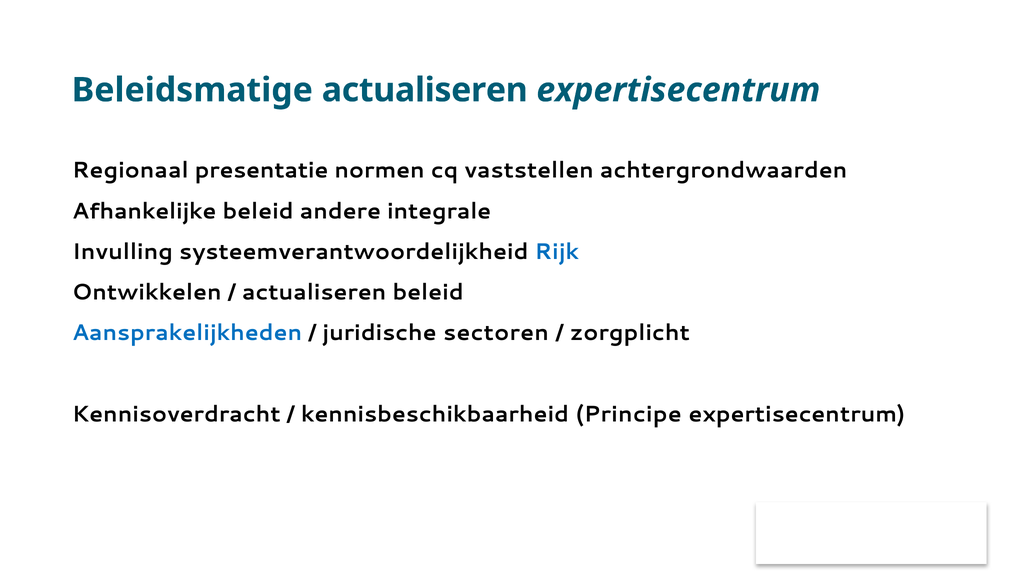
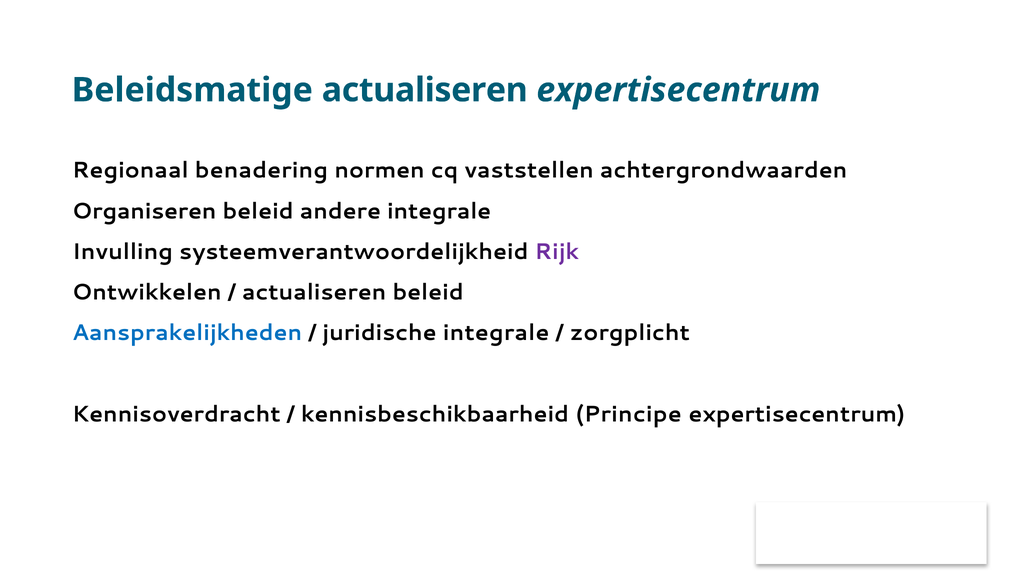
presentatie: presentatie -> benadering
Afhankelijke: Afhankelijke -> Organiseren
Rijk colour: blue -> purple
juridische sectoren: sectoren -> integrale
